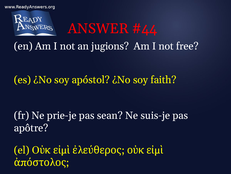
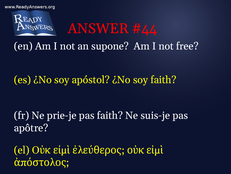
jugions: jugions -> supone
pas sean: sean -> faith
